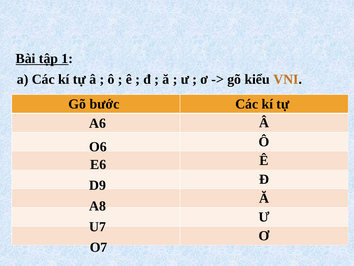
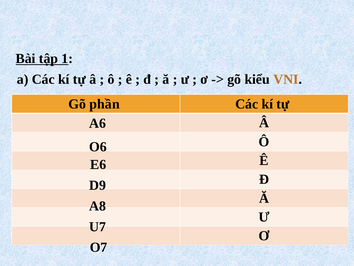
bước: bước -> phần
